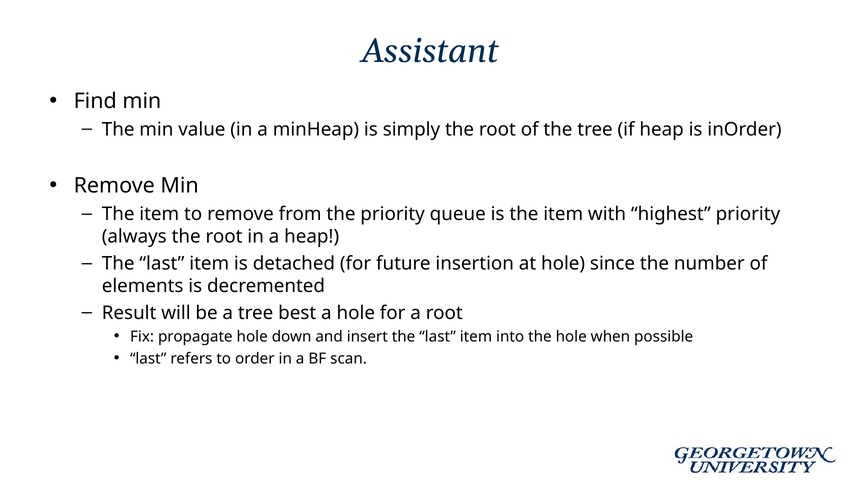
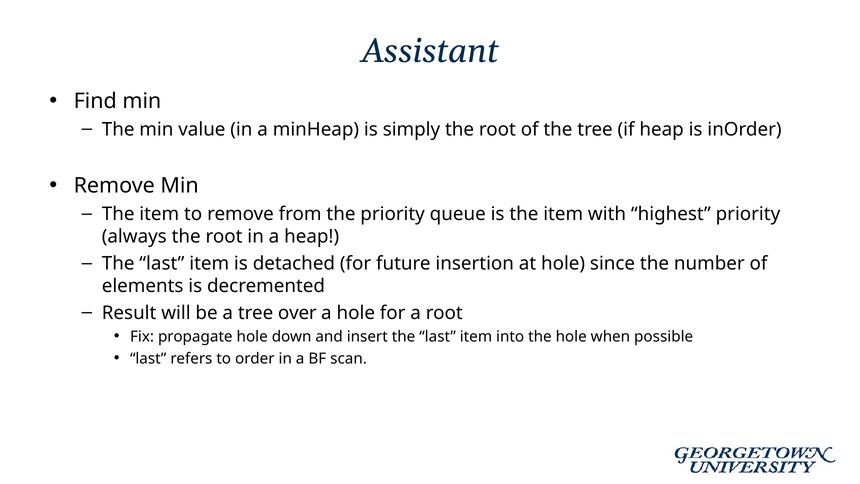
best: best -> over
